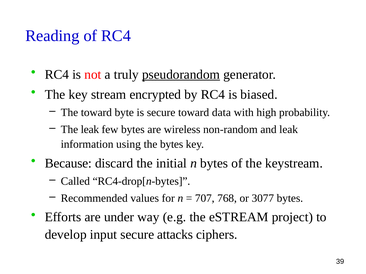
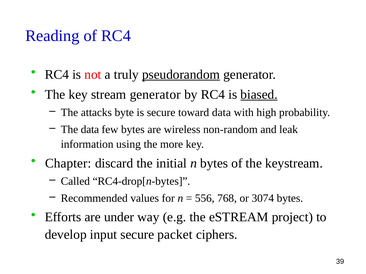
stream encrypted: encrypted -> generator
biased underline: none -> present
The toward: toward -> attacks
The leak: leak -> data
the bytes: bytes -> more
Because: Because -> Chapter
707: 707 -> 556
3077: 3077 -> 3074
attacks: attacks -> packet
